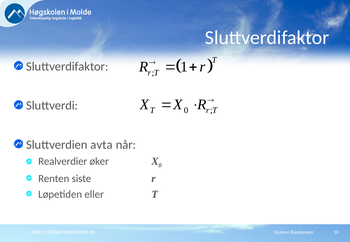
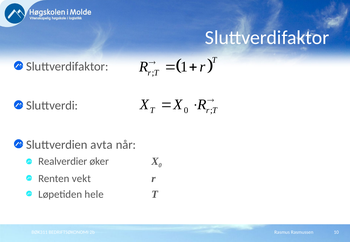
siste: siste -> vekt
eller: eller -> hele
